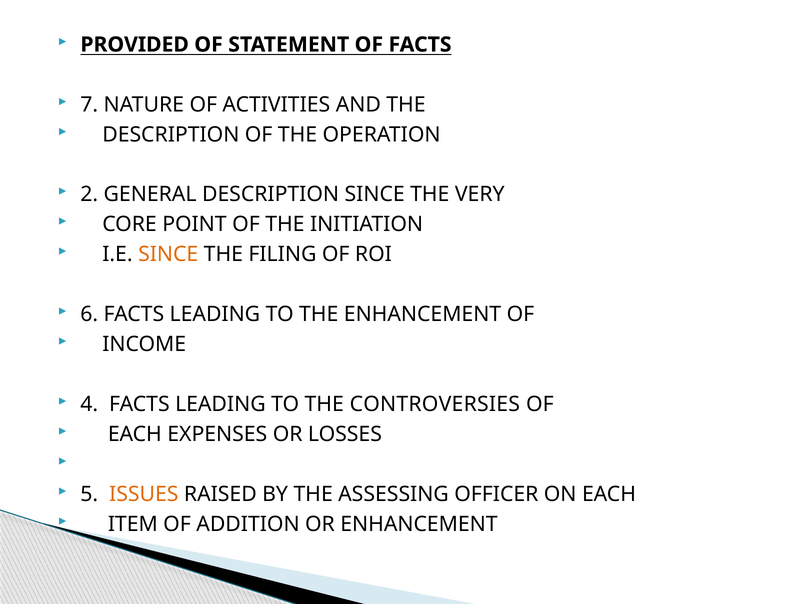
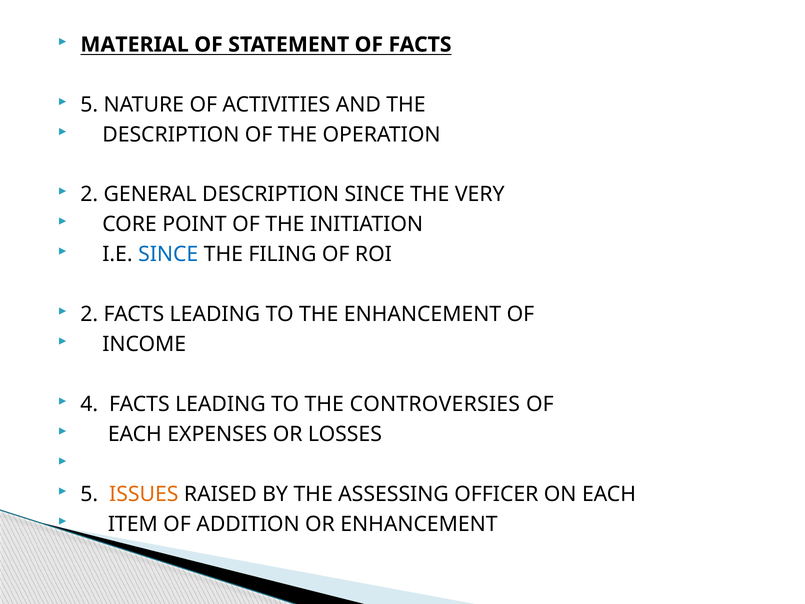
PROVIDED: PROVIDED -> MATERIAL
7 at (89, 104): 7 -> 5
SINCE at (168, 254) colour: orange -> blue
6 at (89, 314): 6 -> 2
